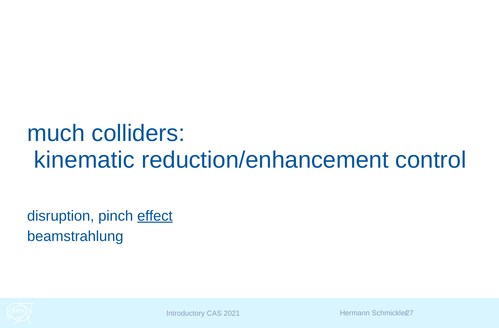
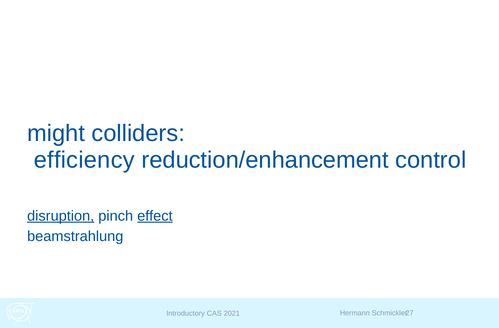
much: much -> might
kinematic: kinematic -> efficiency
disruption underline: none -> present
